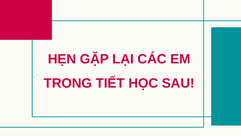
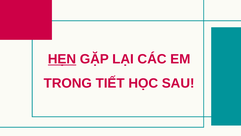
HẸN underline: none -> present
